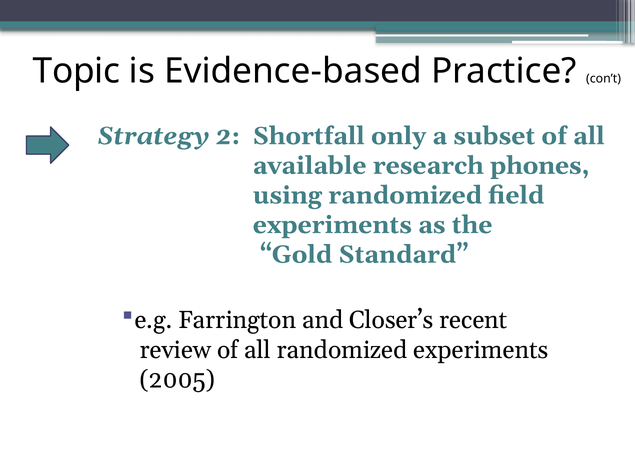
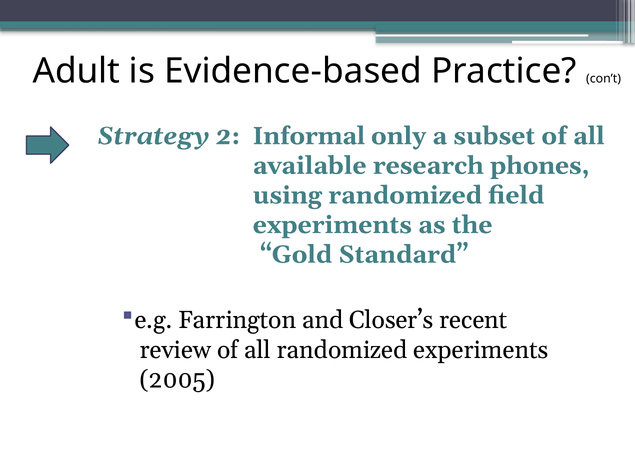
Topic: Topic -> Adult
Shortfall: Shortfall -> Informal
